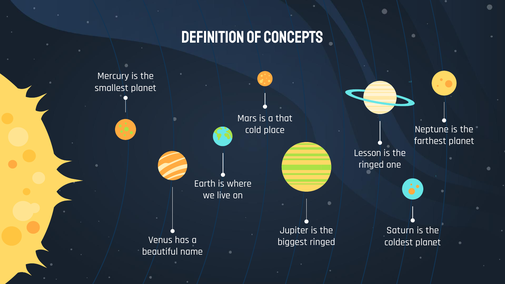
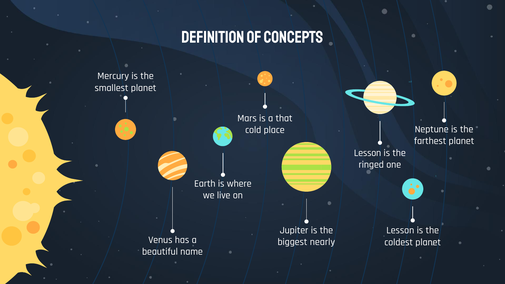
Saturn at (400, 230): Saturn -> Lesson
biggest ringed: ringed -> nearly
